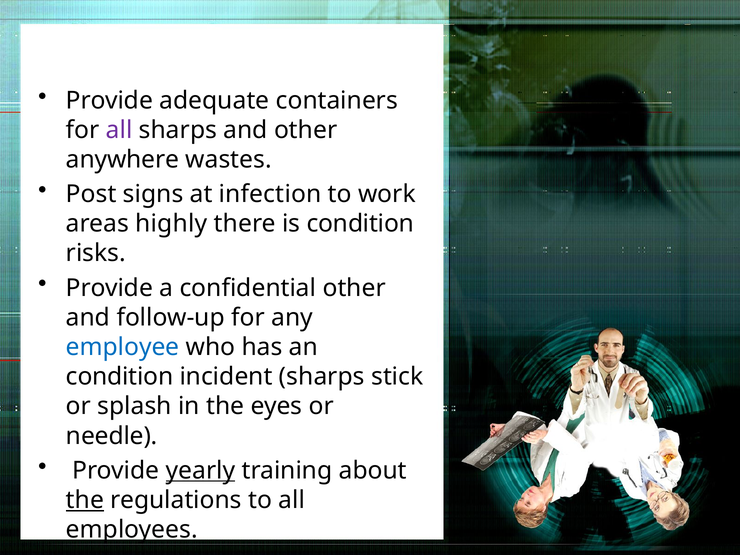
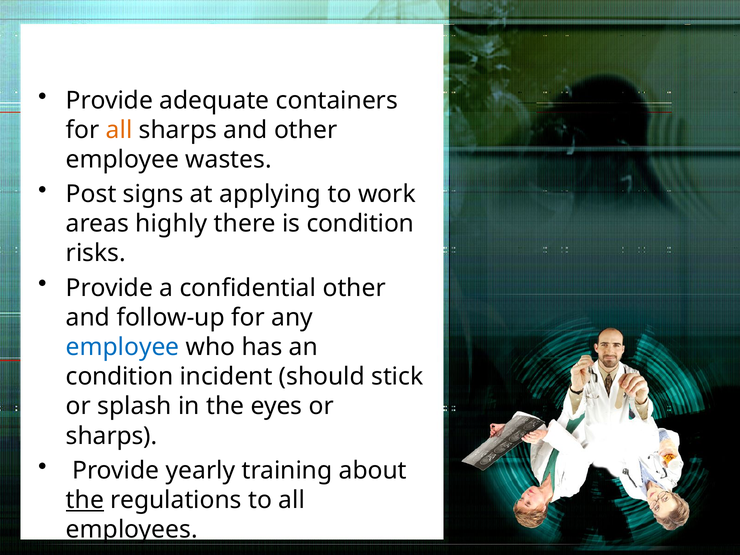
all at (119, 130) colour: purple -> orange
anywhere at (123, 160): anywhere -> employee
infection: infection -> applying
incident sharps: sharps -> should
needle at (112, 436): needle -> sharps
yearly underline: present -> none
